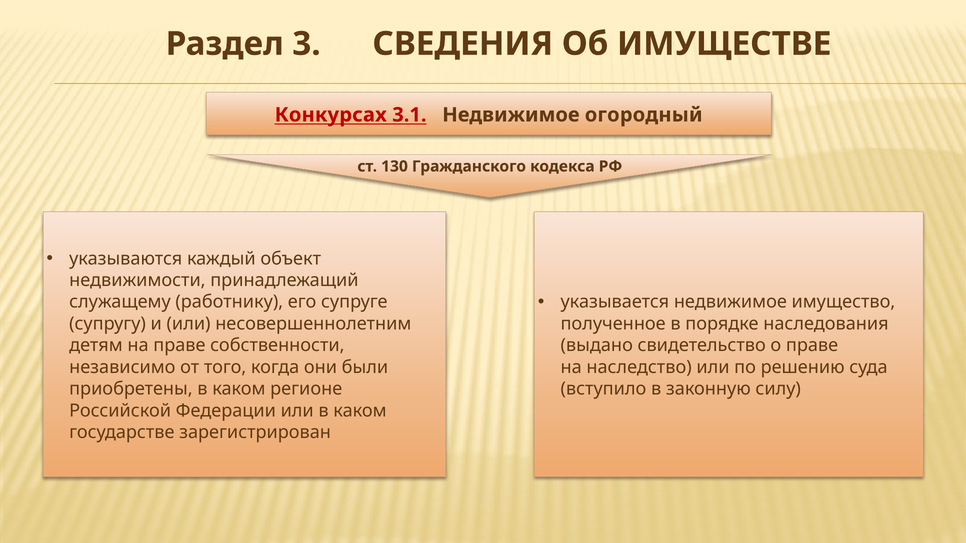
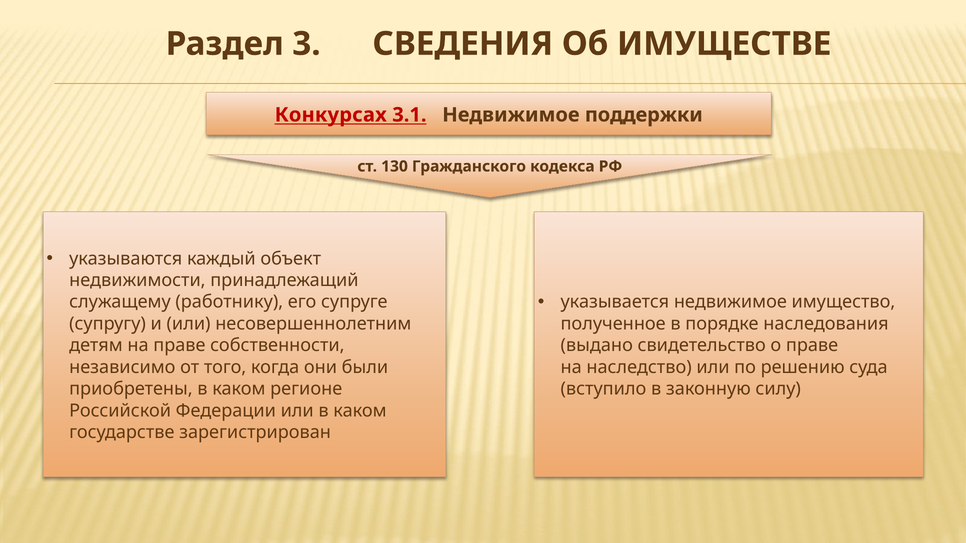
огородный: огородный -> поддержки
